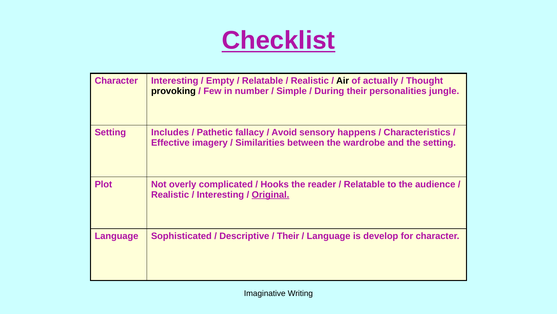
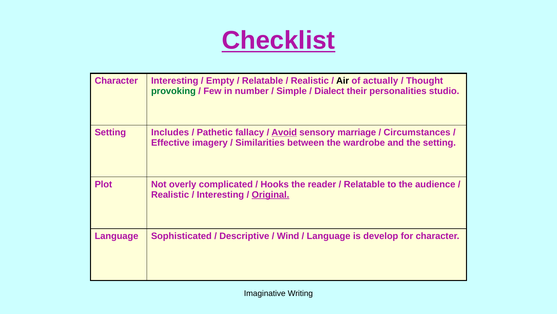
provoking colour: black -> green
During: During -> Dialect
jungle: jungle -> studio
Avoid underline: none -> present
happens: happens -> marriage
Characteristics: Characteristics -> Circumstances
Their at (288, 236): Their -> Wind
